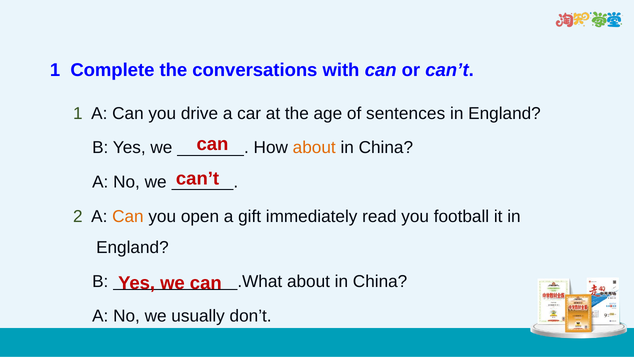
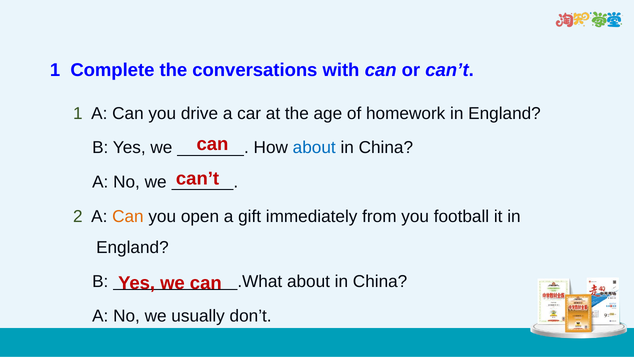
sentences: sentences -> homework
about at (314, 148) colour: orange -> blue
read: read -> from
